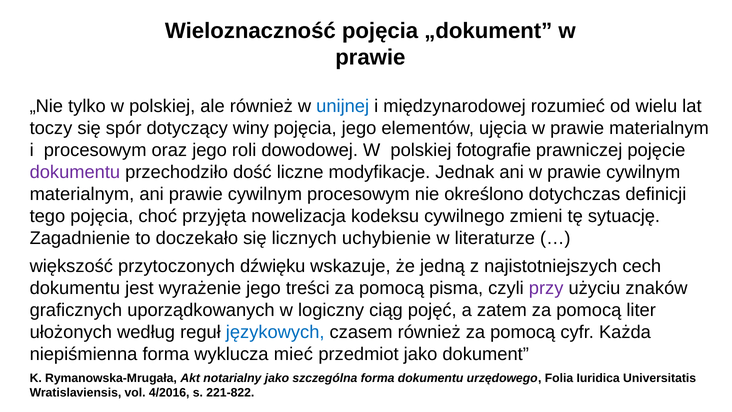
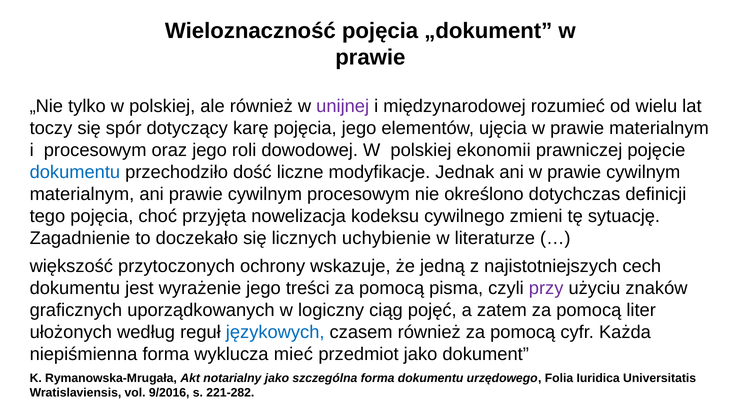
unijnej colour: blue -> purple
winy: winy -> karę
fotografie: fotografie -> ekonomii
dokumentu at (75, 172) colour: purple -> blue
dźwięku: dźwięku -> ochrony
4/2016: 4/2016 -> 9/2016
221-822: 221-822 -> 221-282
